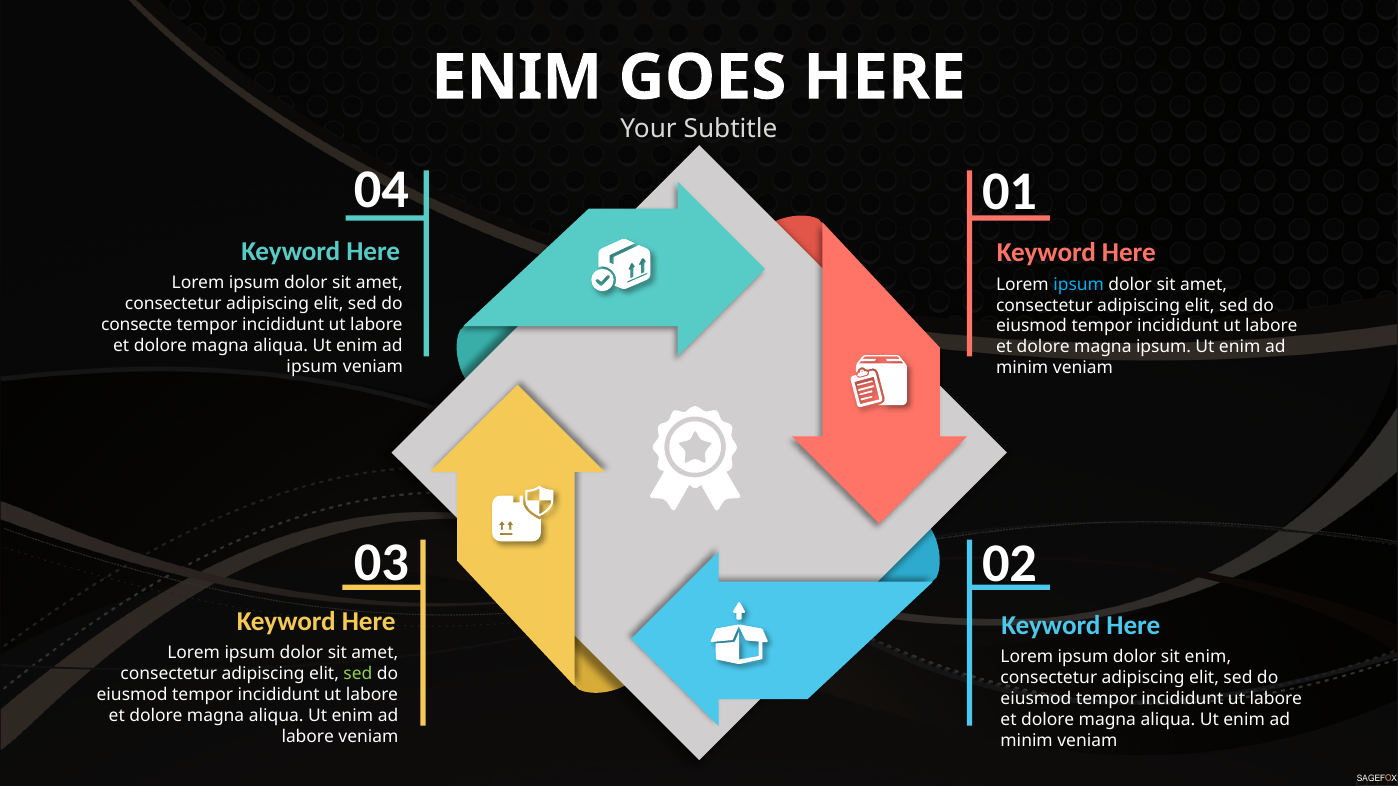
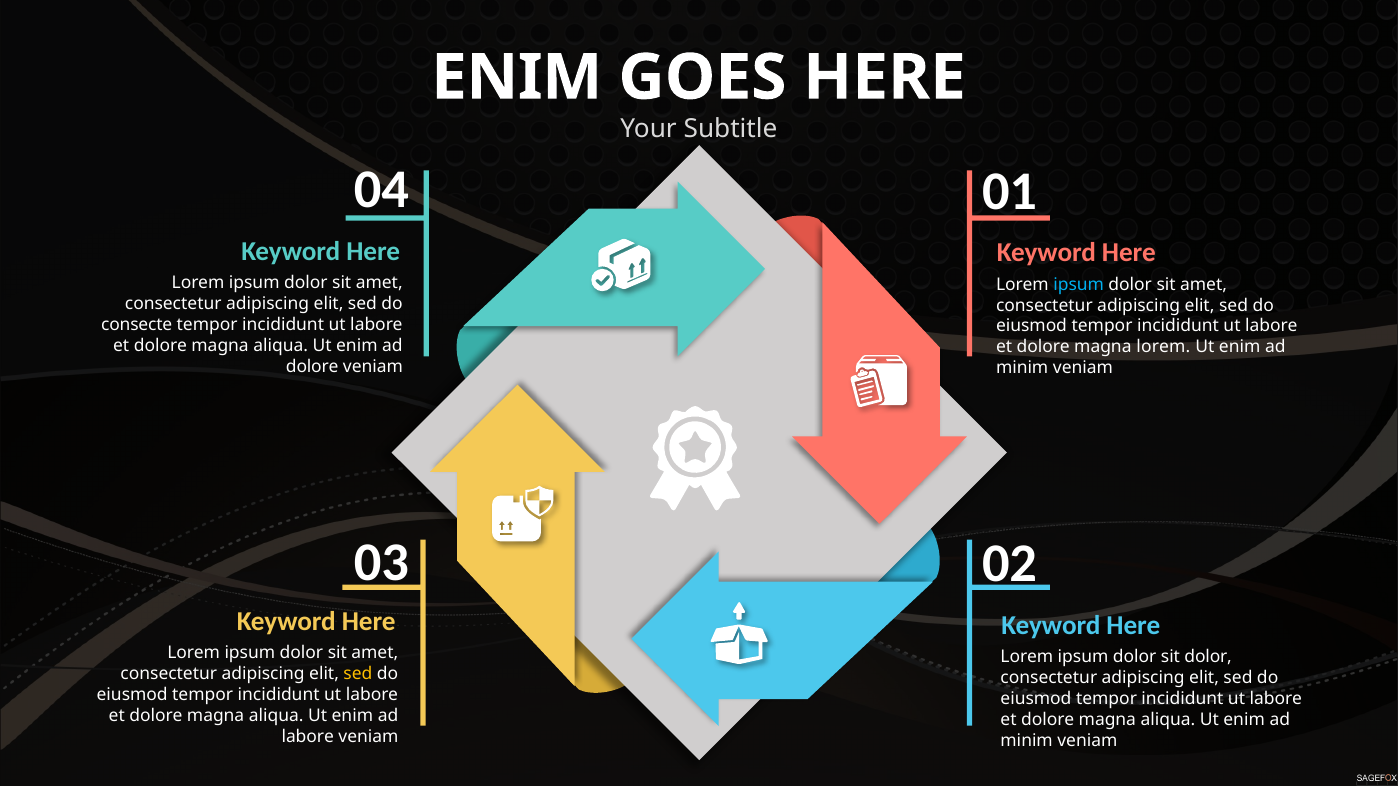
magna ipsum: ipsum -> lorem
ipsum at (312, 367): ipsum -> dolore
sit enim: enim -> dolor
sed at (358, 674) colour: light green -> yellow
